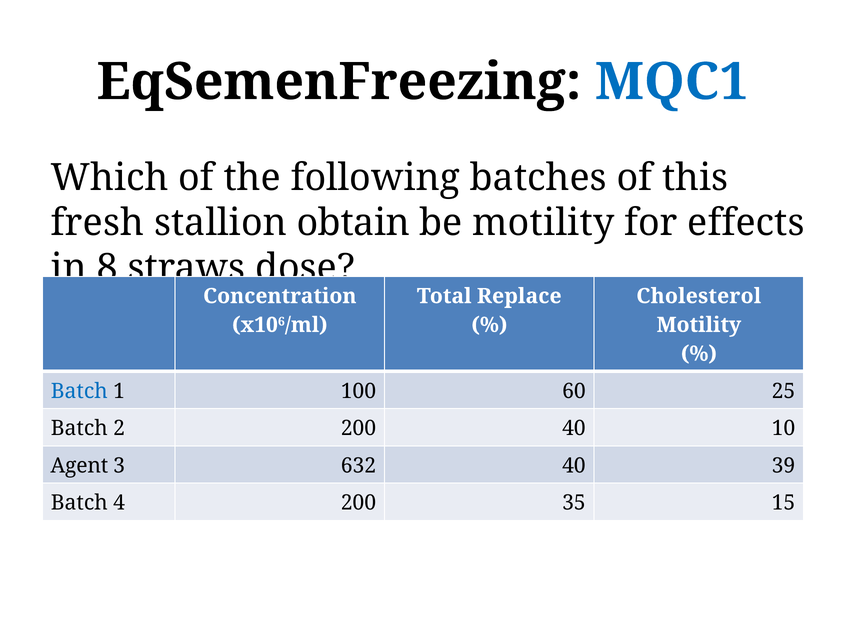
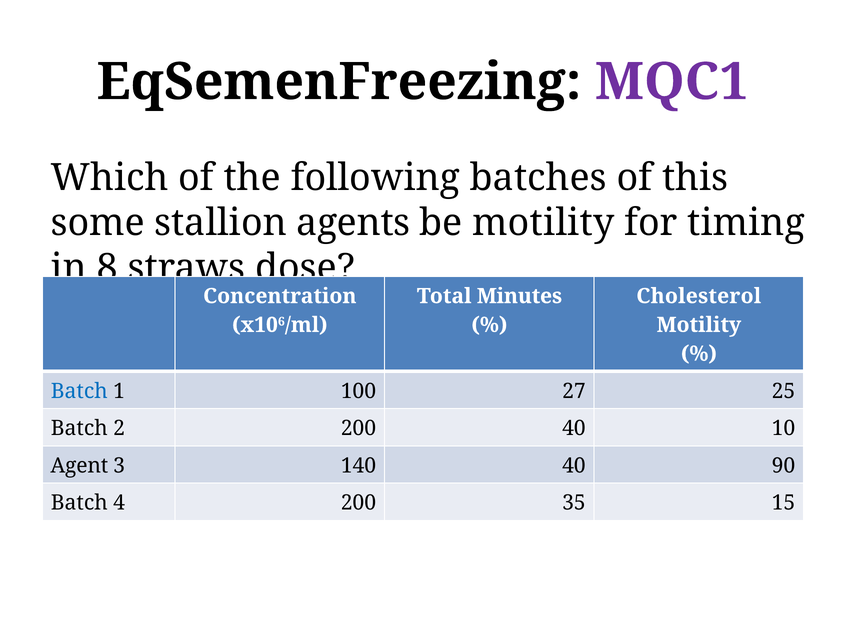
MQC1 colour: blue -> purple
fresh: fresh -> some
obtain: obtain -> agents
effects: effects -> timing
Replace: Replace -> Minutes
60: 60 -> 27
632: 632 -> 140
39: 39 -> 90
